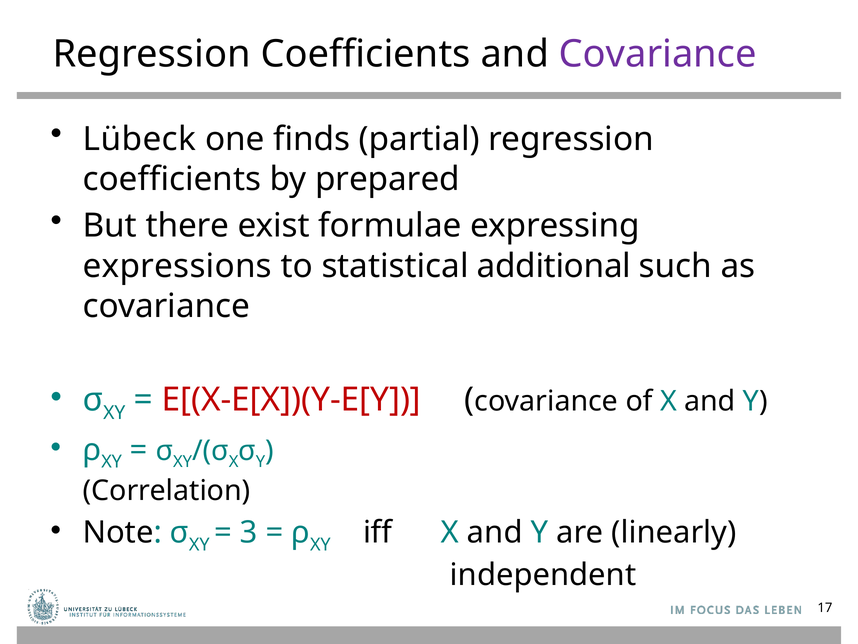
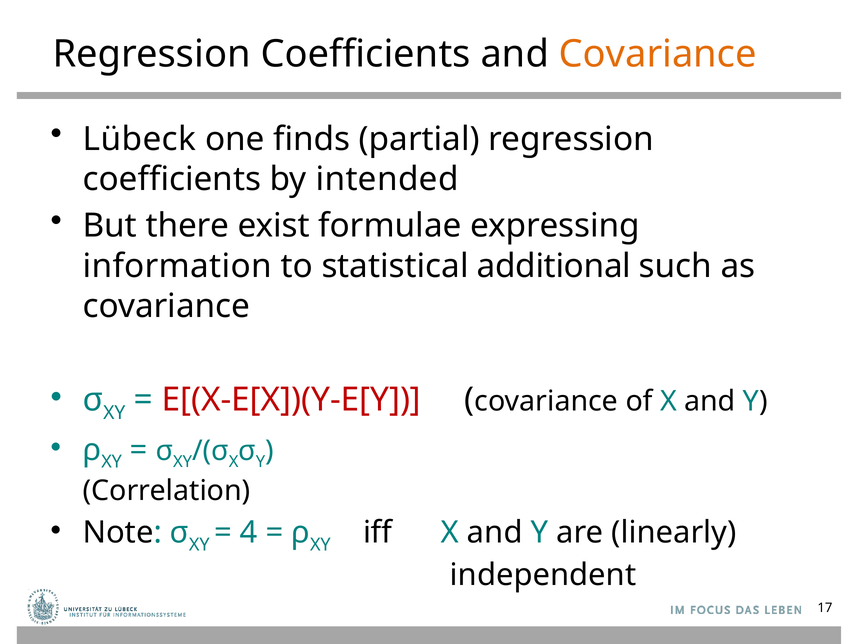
Covariance at (658, 54) colour: purple -> orange
prepared: prepared -> intended
expressions: expressions -> information
3: 3 -> 4
